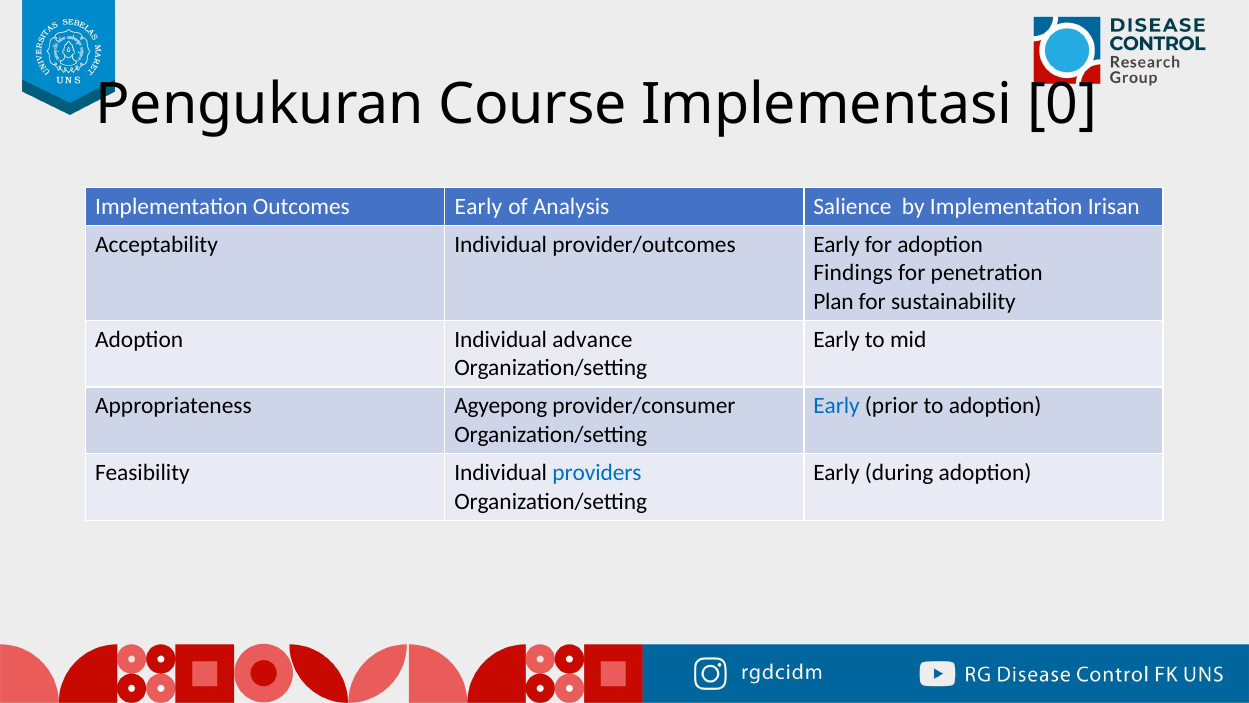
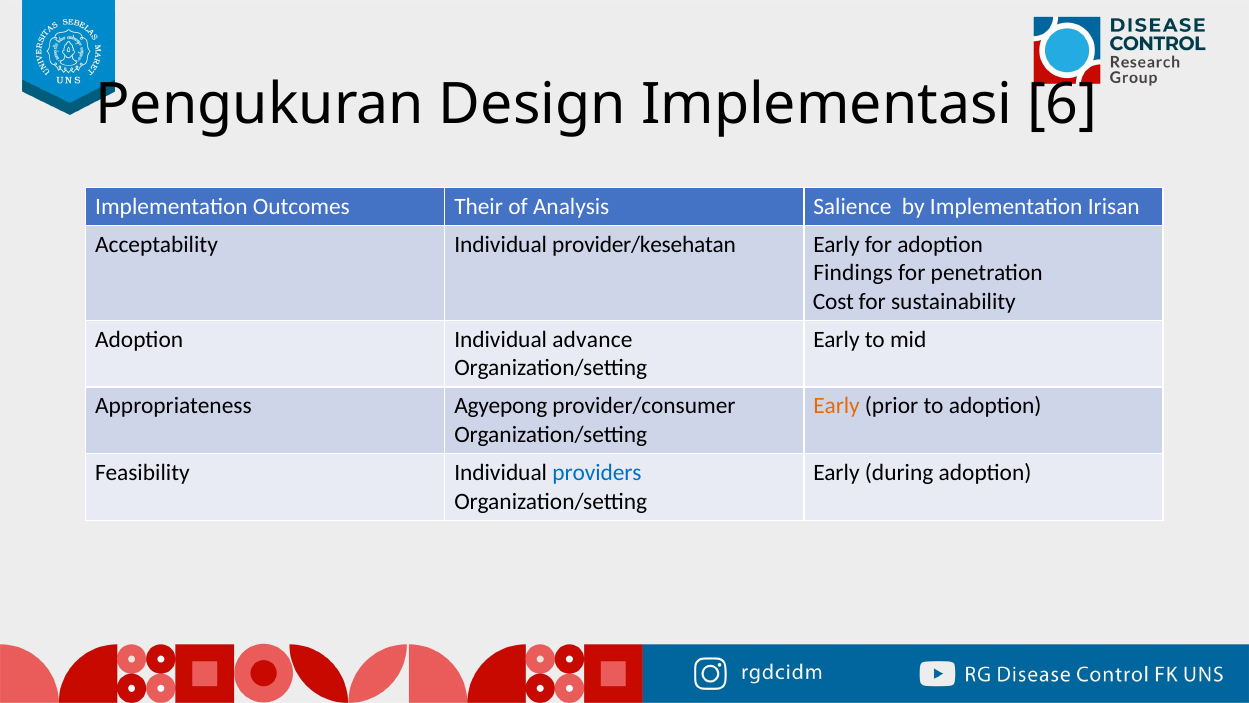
Course: Course -> Design
0: 0 -> 6
Outcomes Early: Early -> Their
provider/outcomes: provider/outcomes -> provider/kesehatan
Plan: Plan -> Cost
Early at (837, 406) colour: blue -> orange
